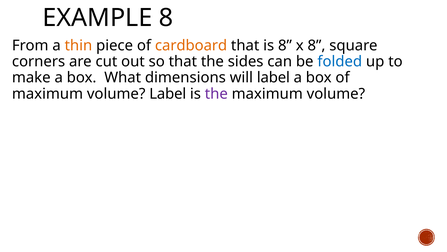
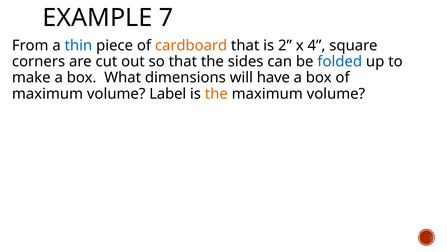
EXAMPLE 8: 8 -> 7
thin colour: orange -> blue
is 8: 8 -> 2
x 8: 8 -> 4
will label: label -> have
the at (216, 94) colour: purple -> orange
